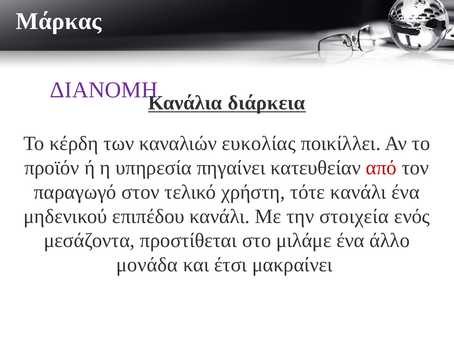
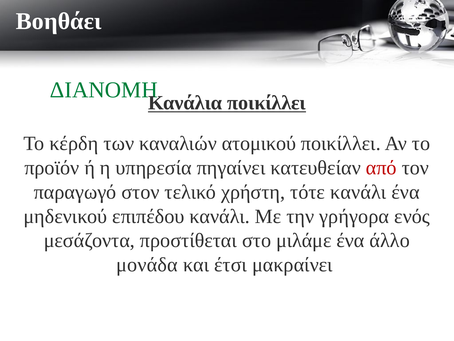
Μάρκας: Μάρκας -> Βοηθάει
ΔΙΑΝΟΜΗ colour: purple -> green
Κανάλια διάρκεια: διάρκεια -> ποικίλλει
ευκολίας: ευκολίας -> ατομικού
στοιχεία: στοιχεία -> γρήγορα
